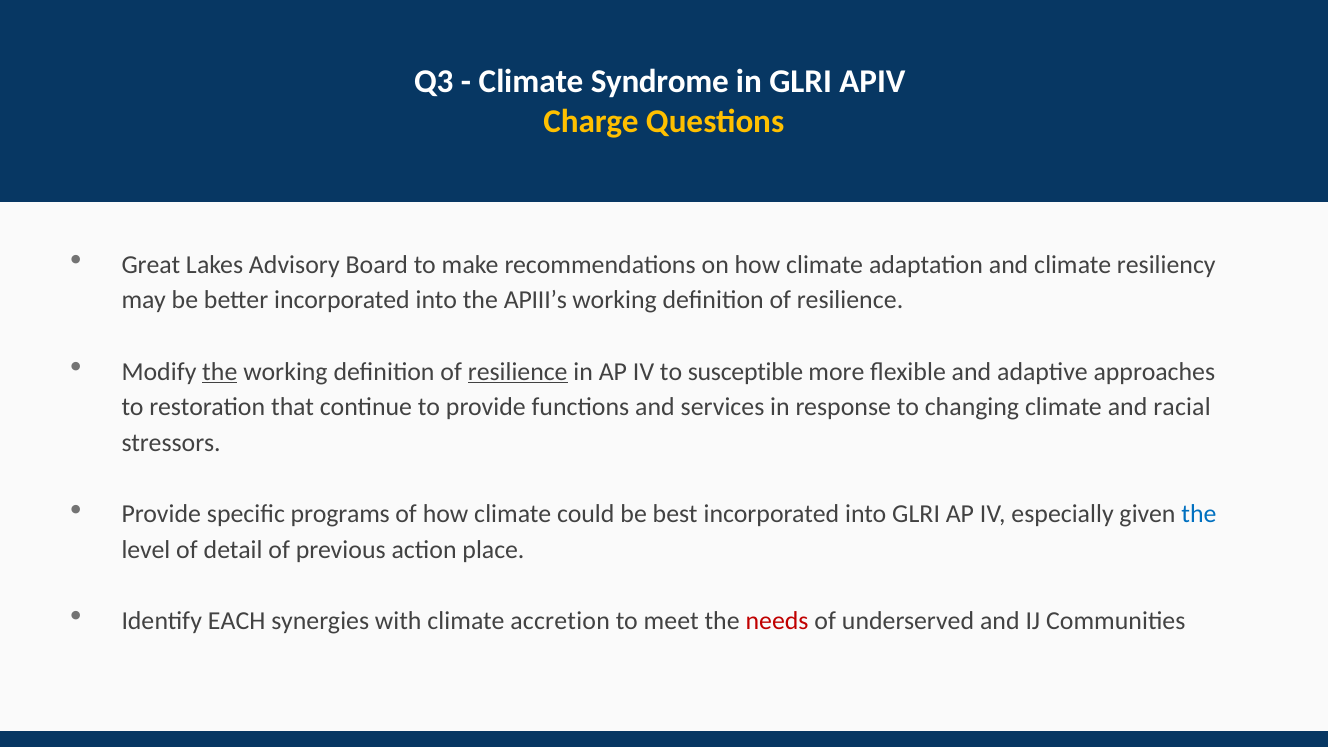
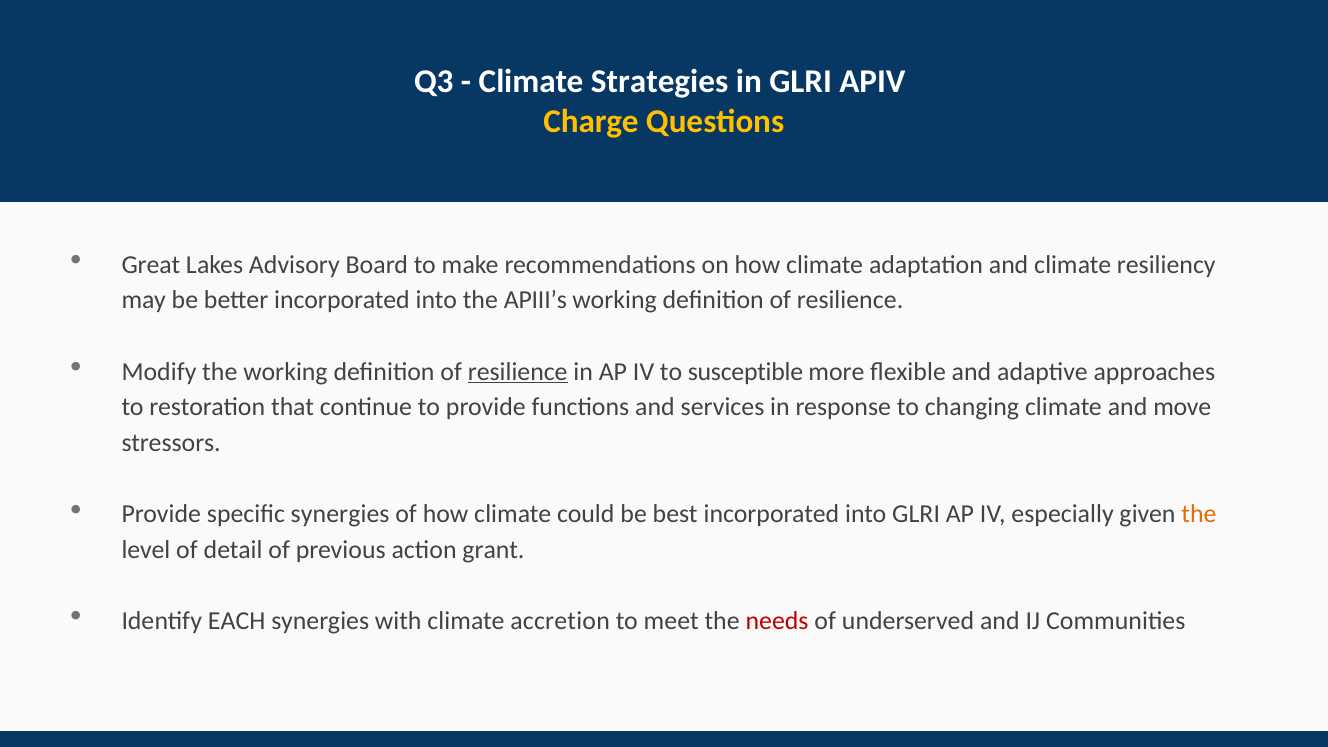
Syndrome: Syndrome -> Strategies
the at (220, 372) underline: present -> none
racial: racial -> move
specific programs: programs -> synergies
the at (1199, 514) colour: blue -> orange
place: place -> grant
